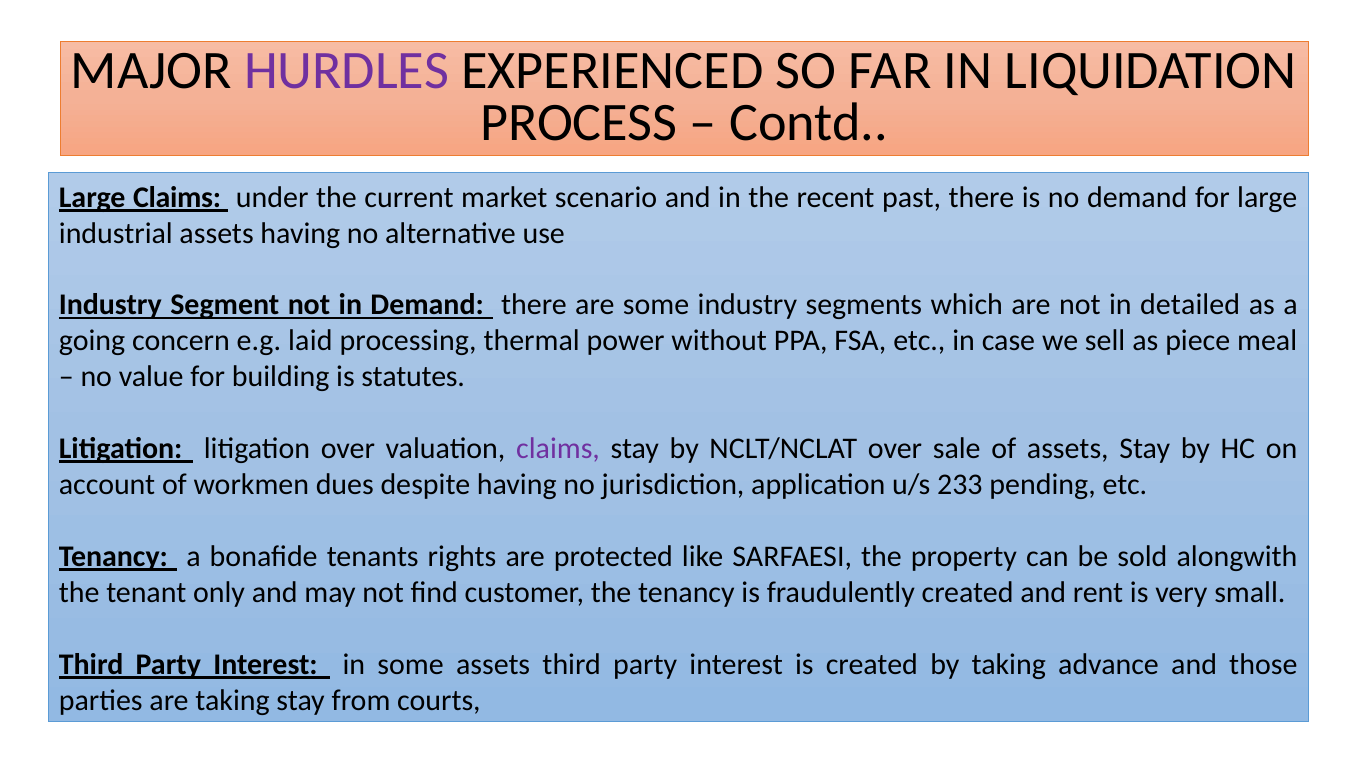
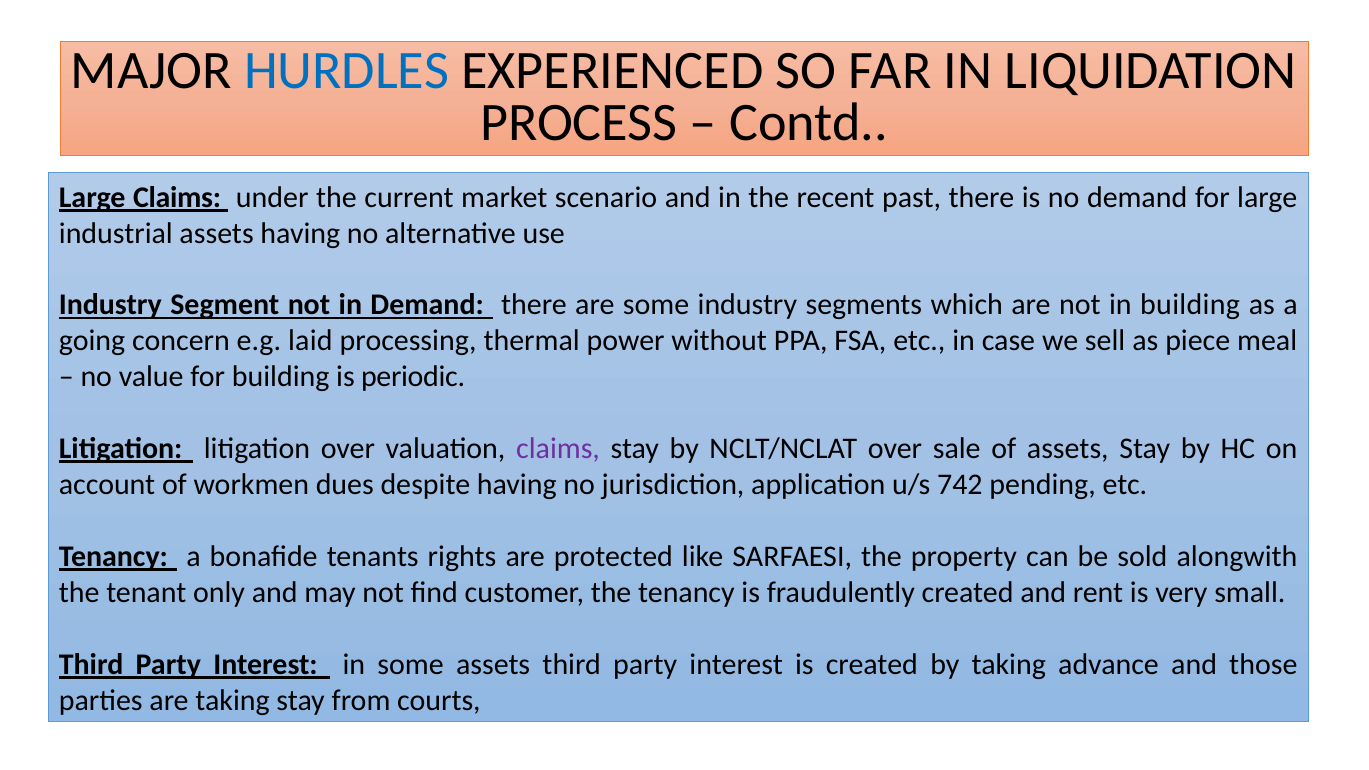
HURDLES colour: purple -> blue
in detailed: detailed -> building
statutes: statutes -> periodic
233: 233 -> 742
